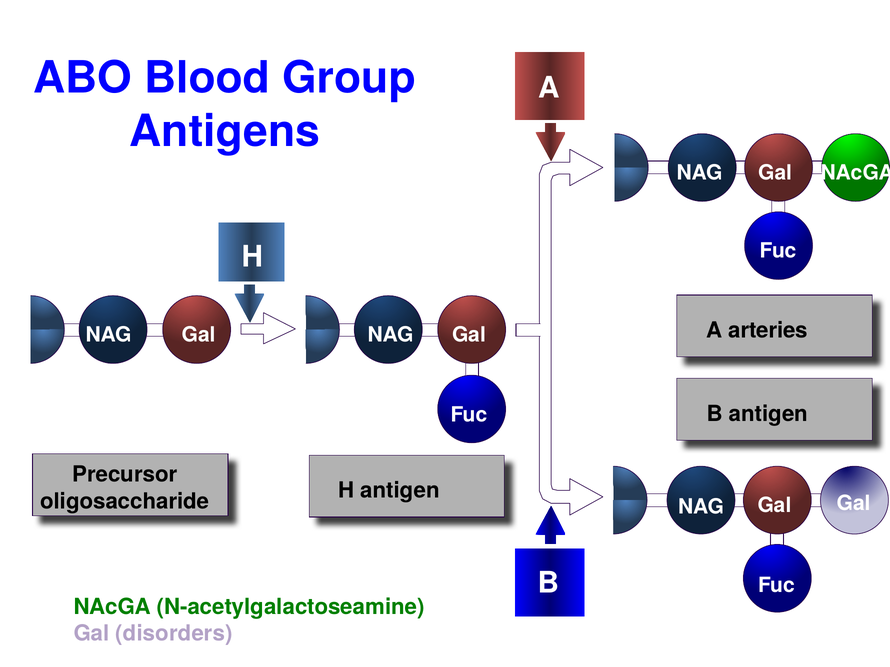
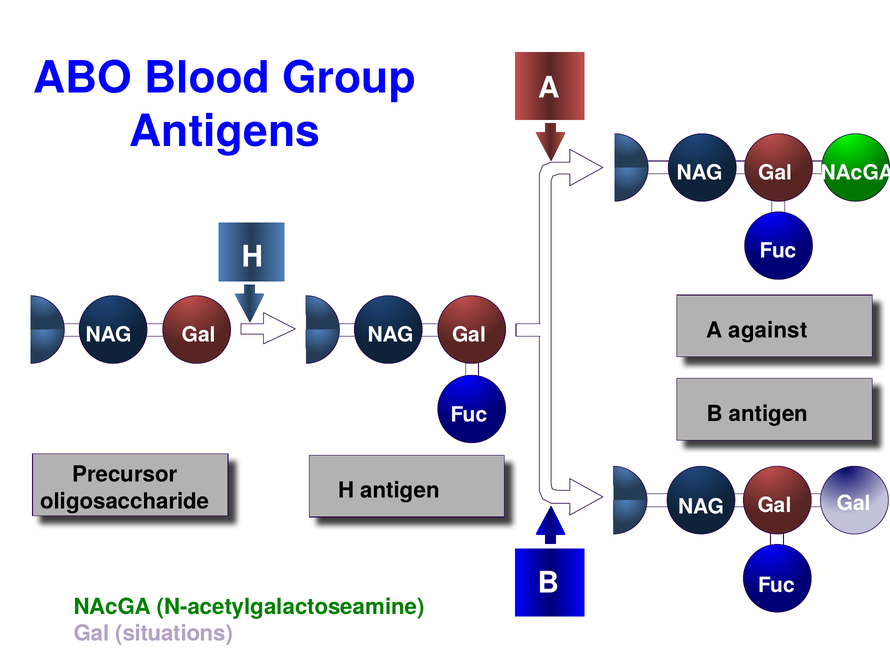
arteries: arteries -> against
disorders: disorders -> situations
